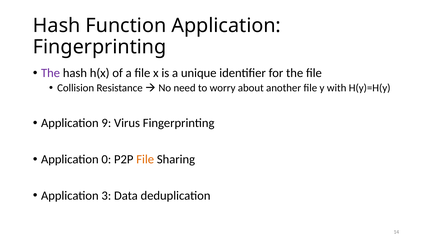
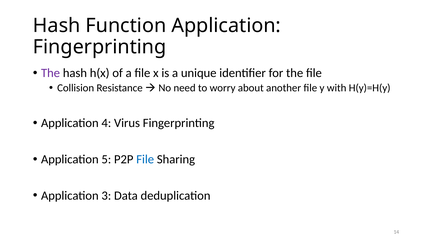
9: 9 -> 4
0: 0 -> 5
File at (145, 159) colour: orange -> blue
